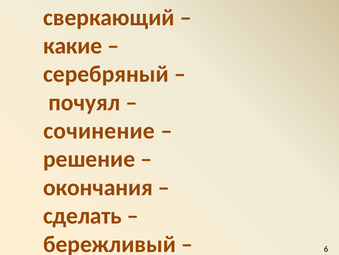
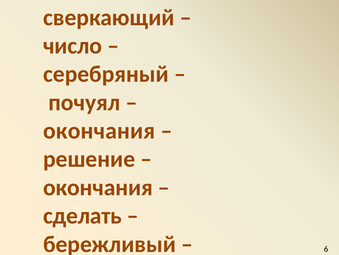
какие: какие -> число
сочинение at (99, 130): сочинение -> окончания
